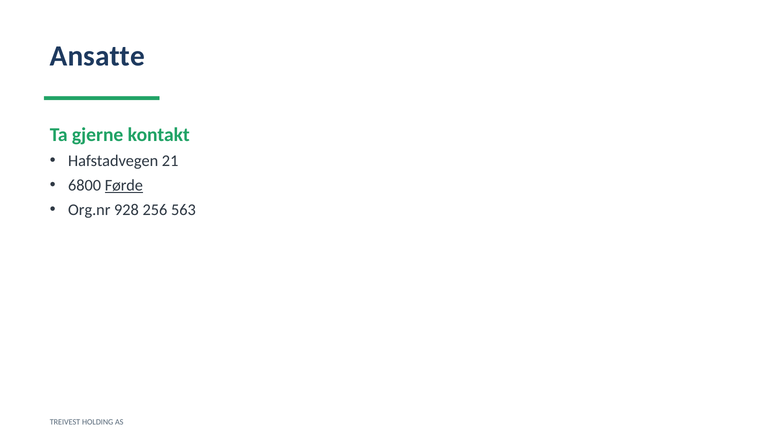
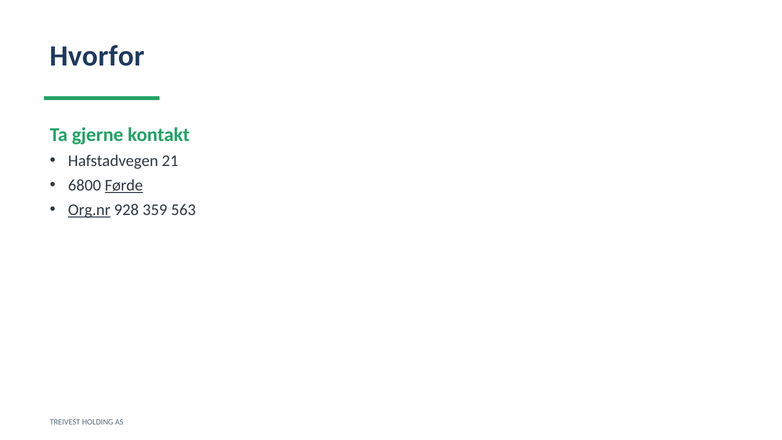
Ansatte: Ansatte -> Hvorfor
Org.nr underline: none -> present
256: 256 -> 359
